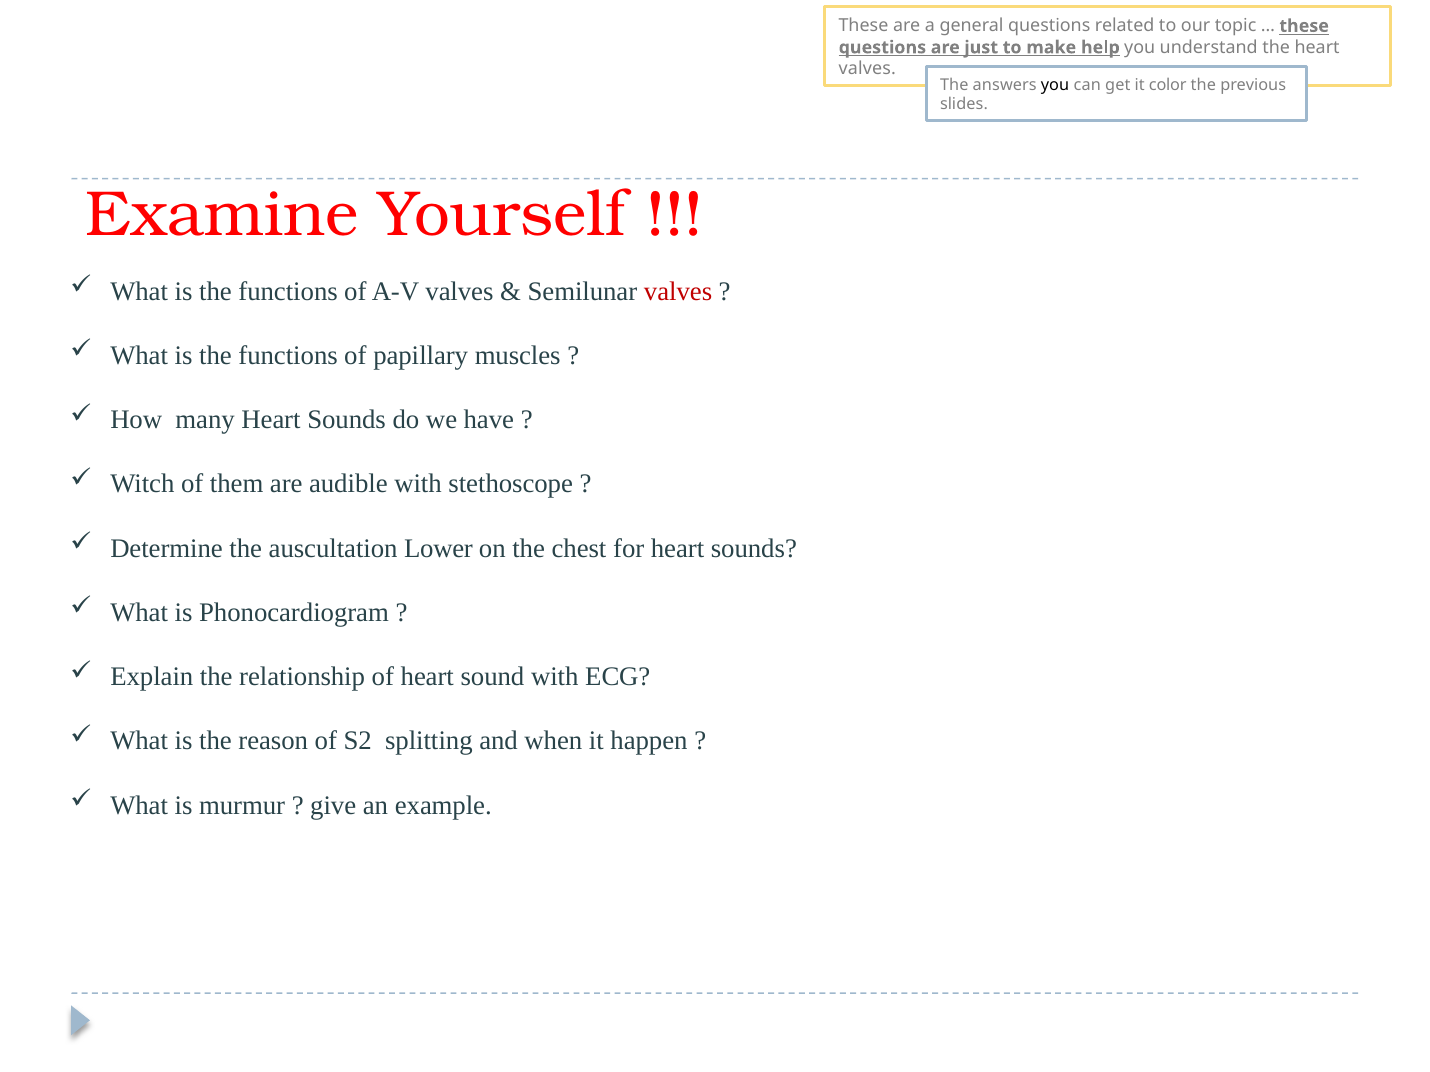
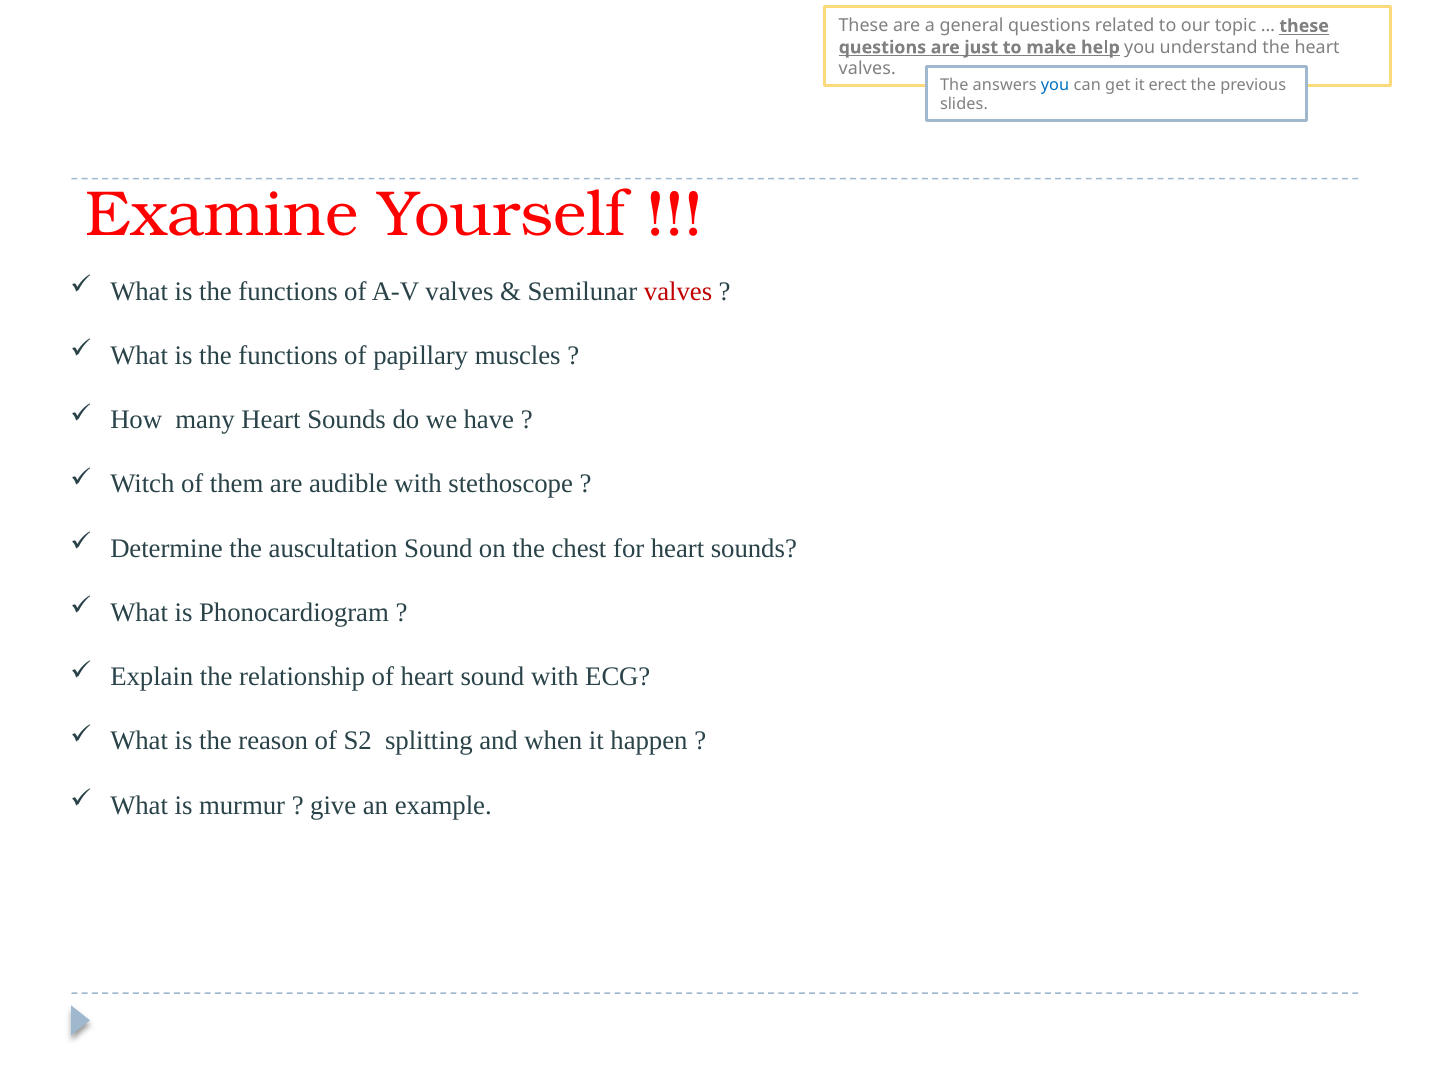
you at (1055, 85) colour: black -> blue
color: color -> erect
auscultation Lower: Lower -> Sound
